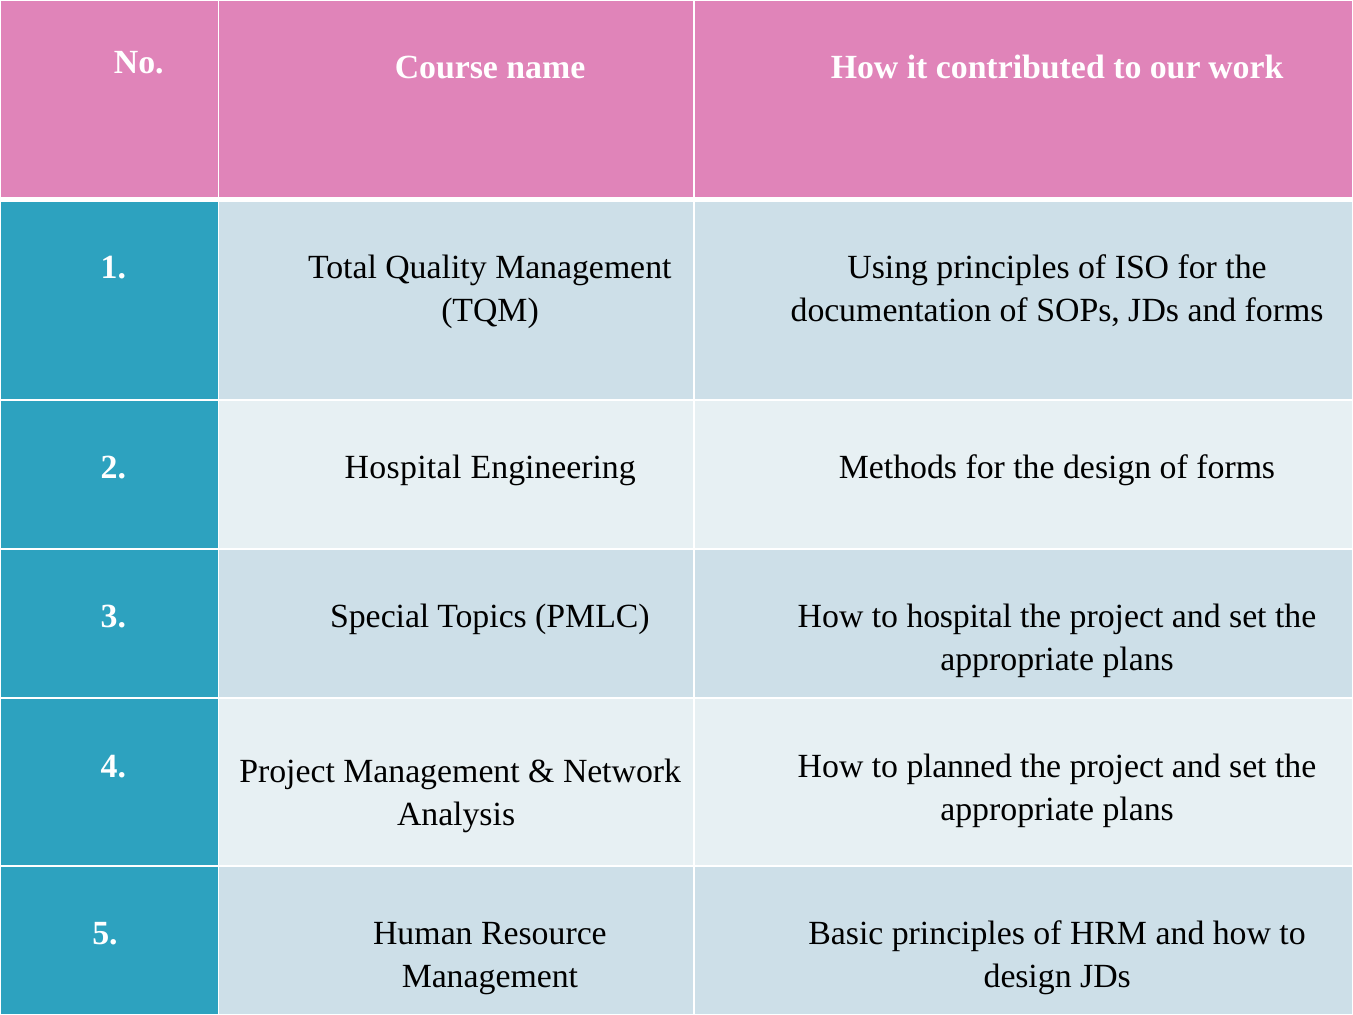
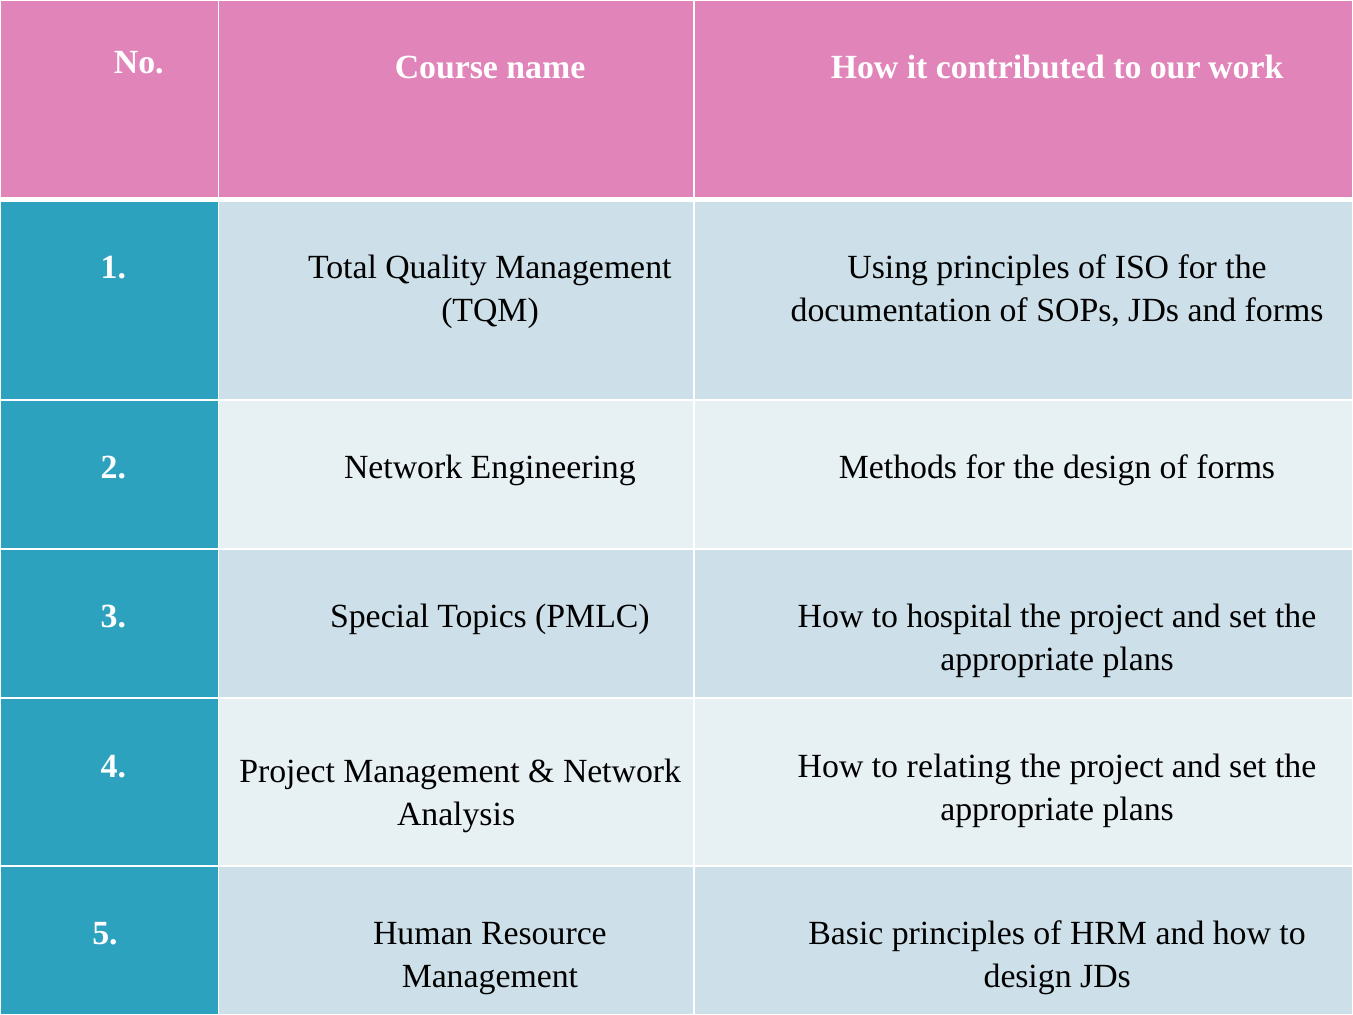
2 Hospital: Hospital -> Network
planned: planned -> relating
